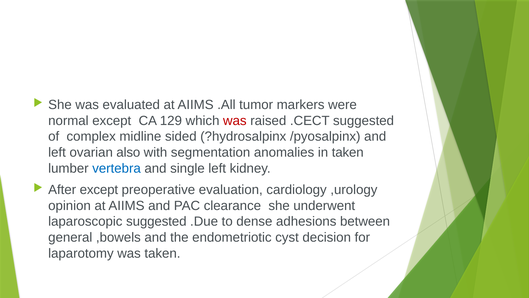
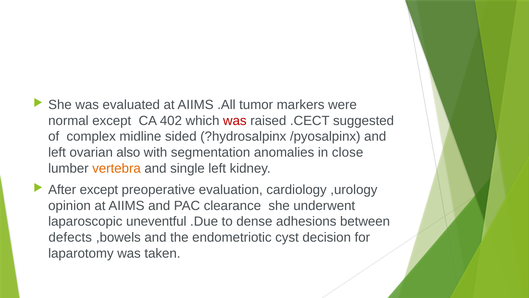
129: 129 -> 402
in taken: taken -> close
vertebra colour: blue -> orange
laparoscopic suggested: suggested -> uneventful
general: general -> defects
